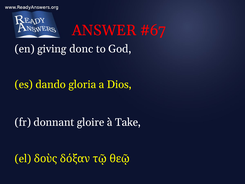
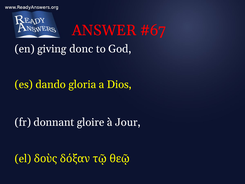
Take: Take -> Jour
